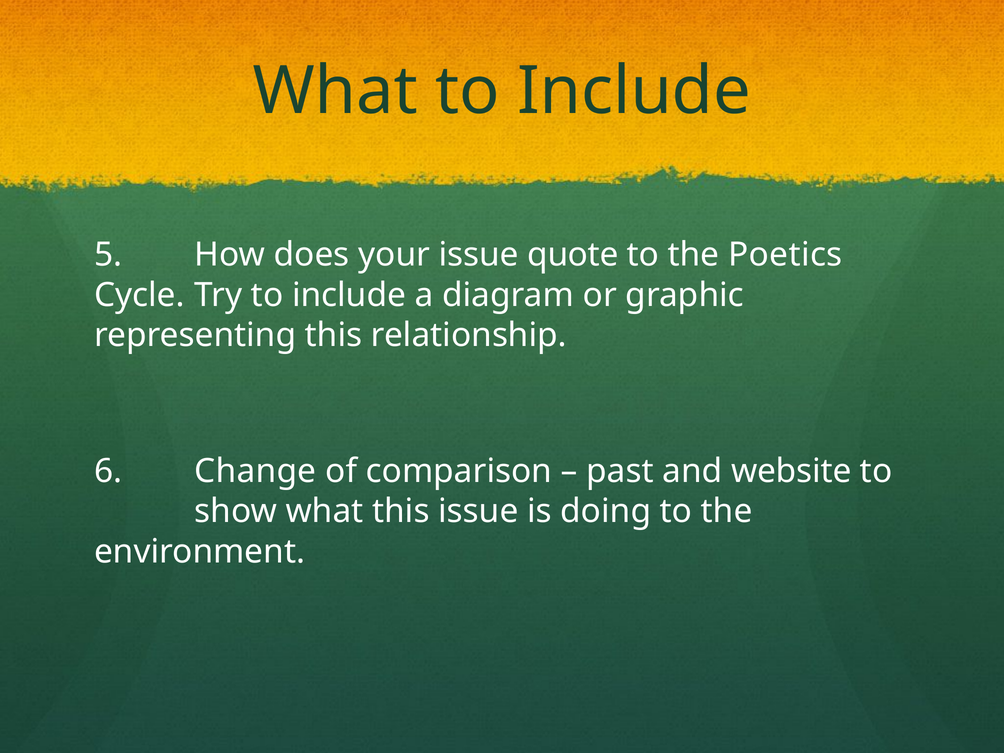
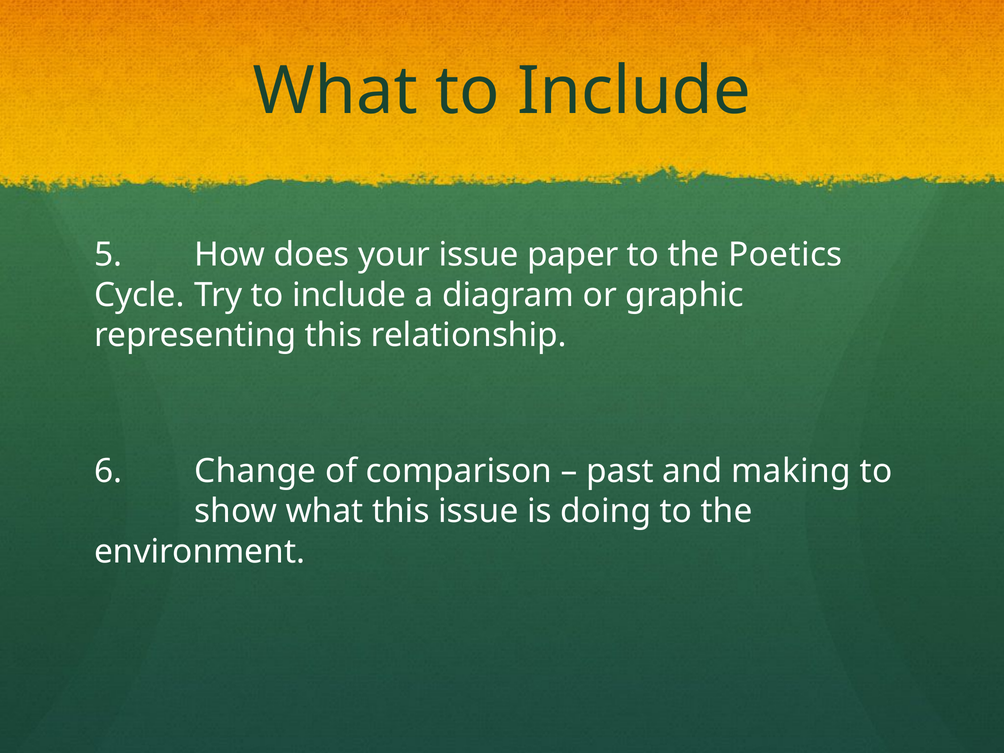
quote: quote -> paper
website: website -> making
